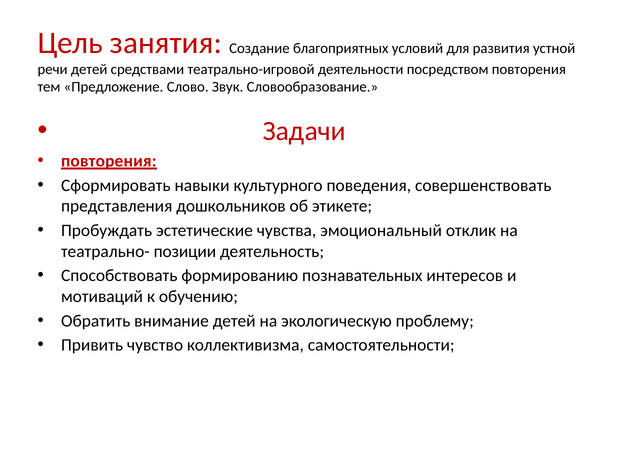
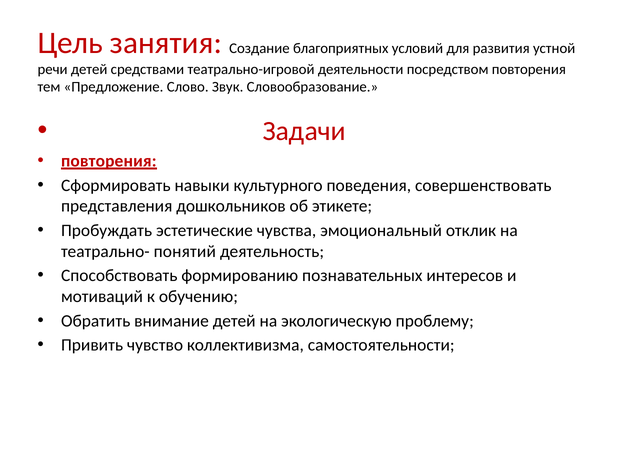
позиции: позиции -> понятий
